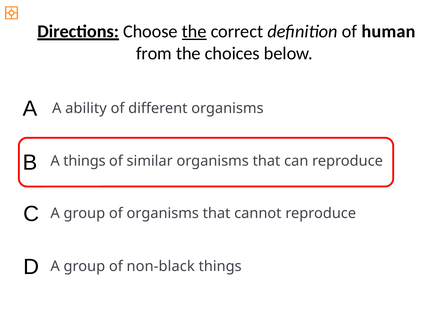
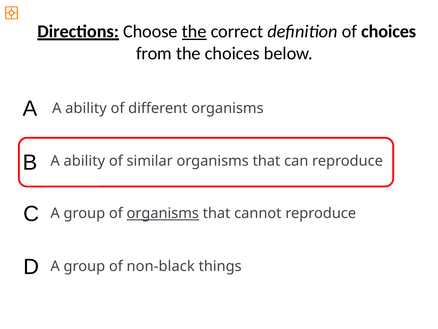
of human: human -> choices
things at (84, 161): things -> ability
organisms at (163, 213) underline: none -> present
